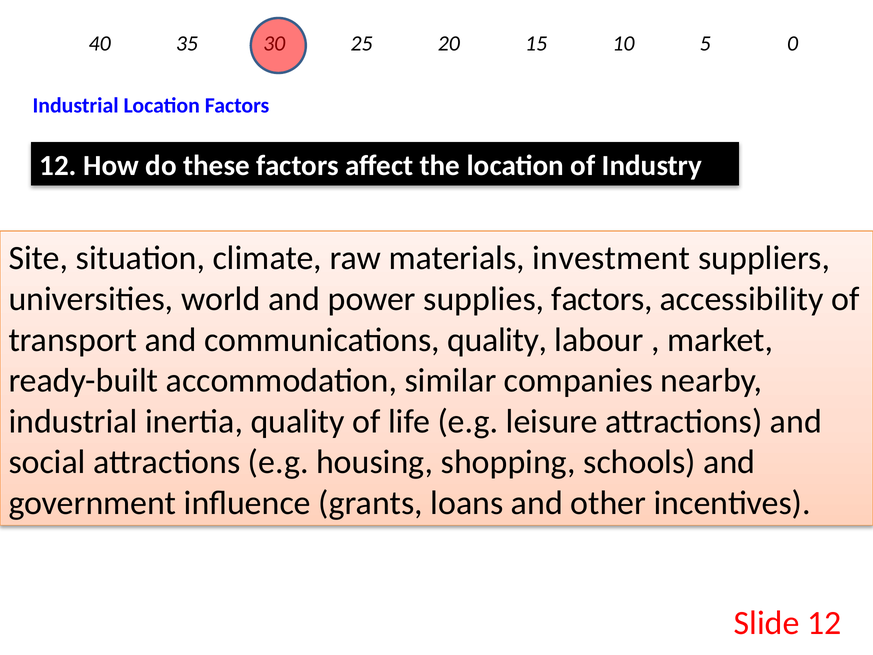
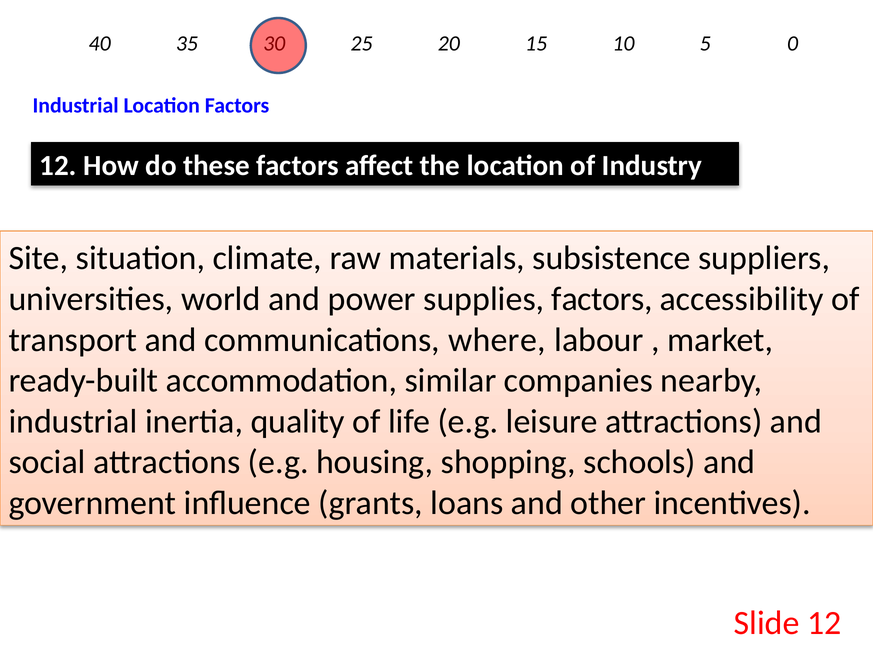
investment: investment -> subsistence
communications quality: quality -> where
